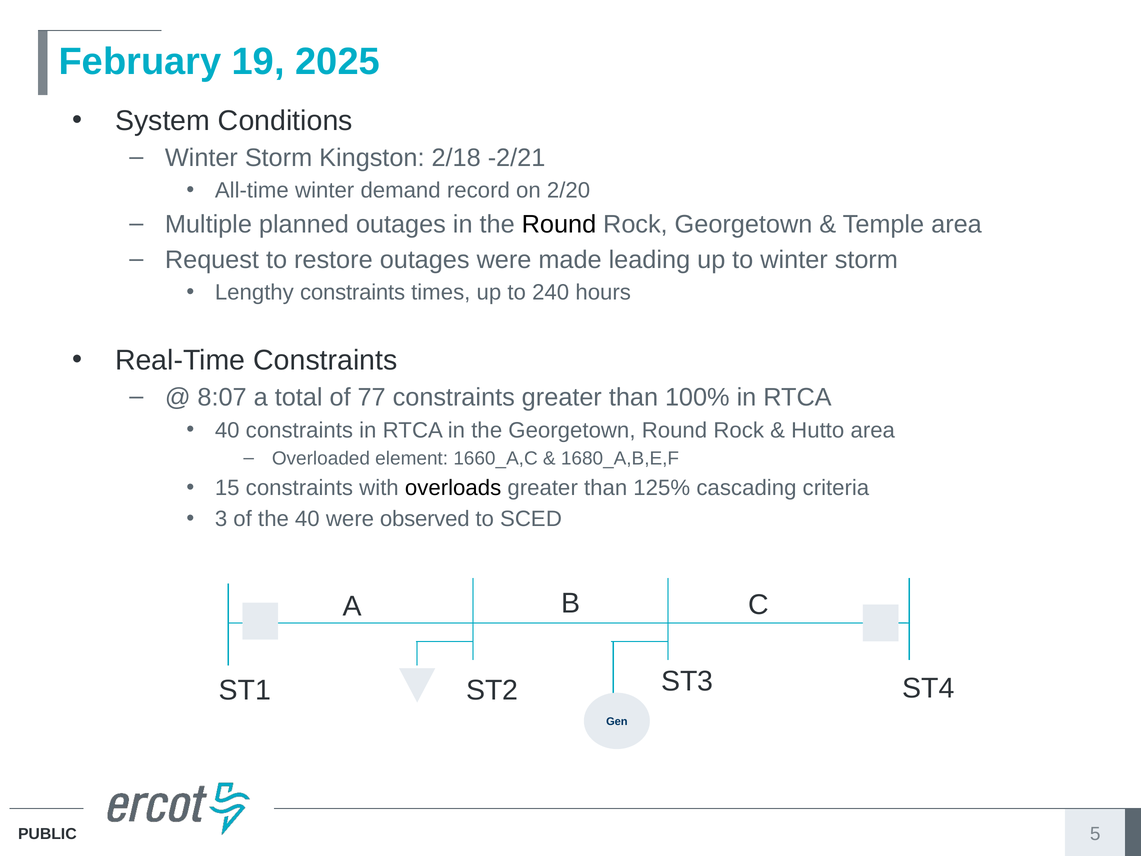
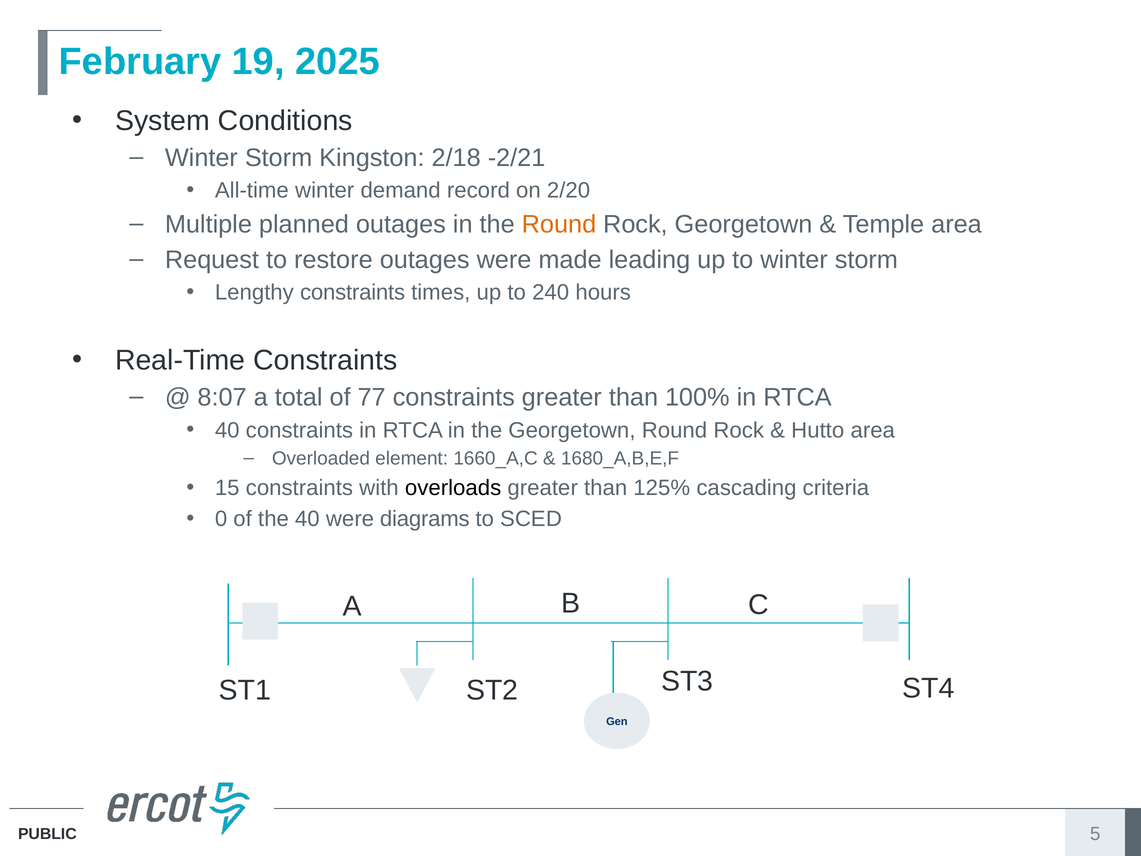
Round at (559, 224) colour: black -> orange
3: 3 -> 0
observed: observed -> diagrams
